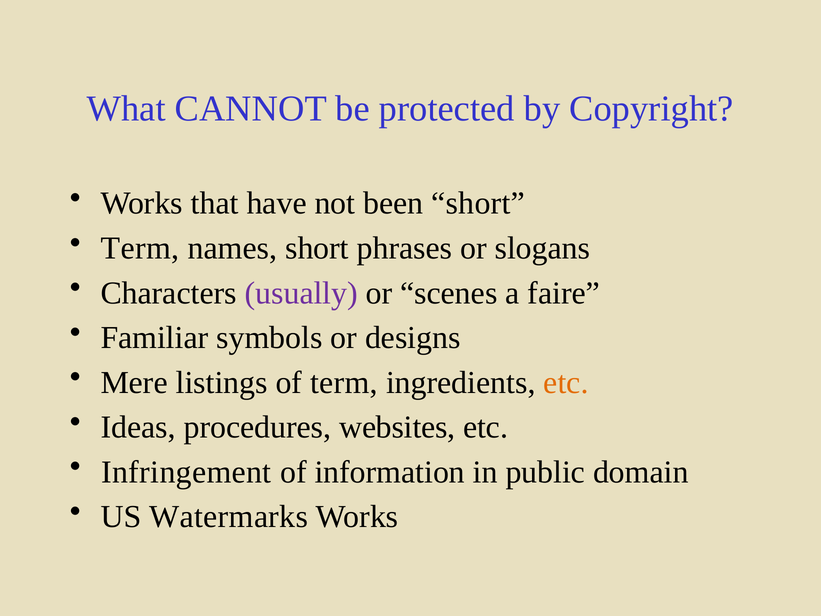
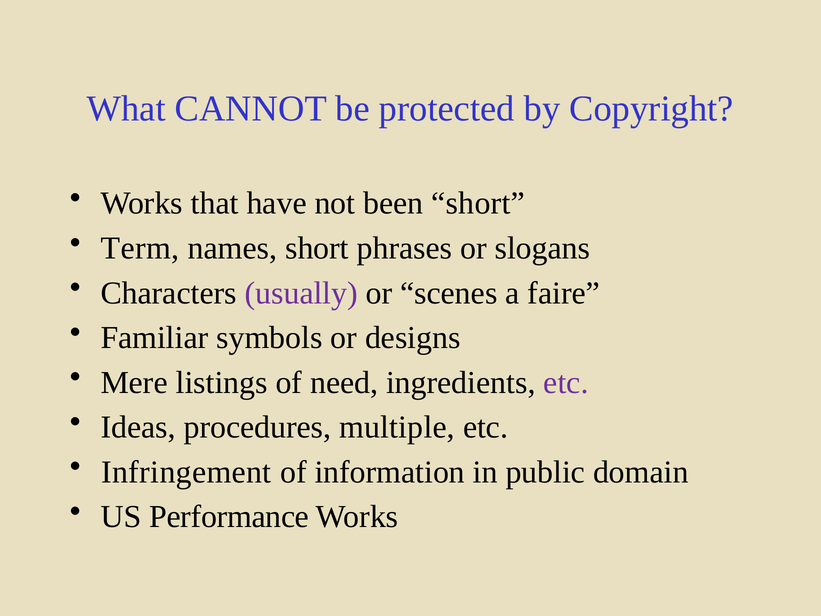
of term: term -> need
etc at (566, 382) colour: orange -> purple
websites: websites -> multiple
Watermarks: Watermarks -> Performance
